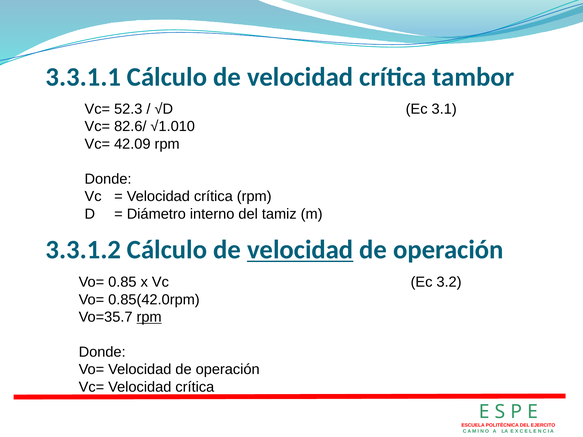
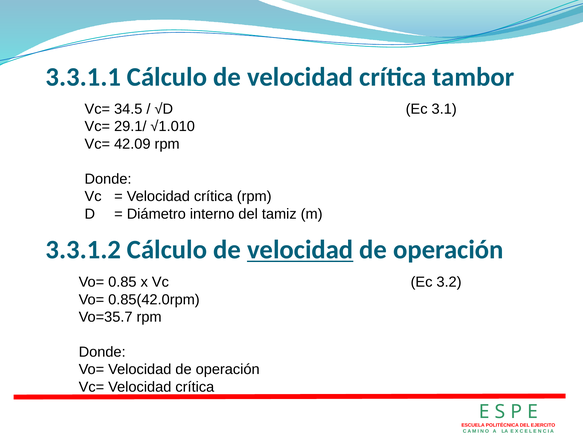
52.3: 52.3 -> 34.5
82.6/: 82.6/ -> 29.1/
rpm at (149, 317) underline: present -> none
